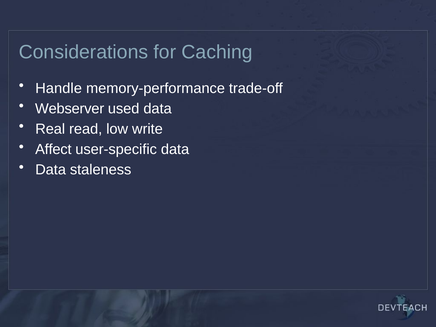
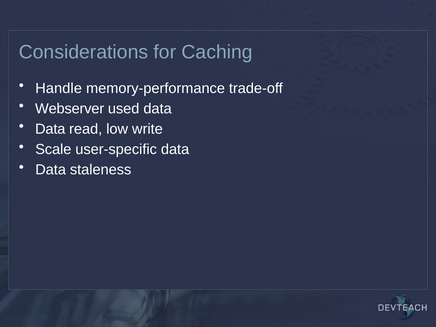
Real at (50, 129): Real -> Data
Affect: Affect -> Scale
